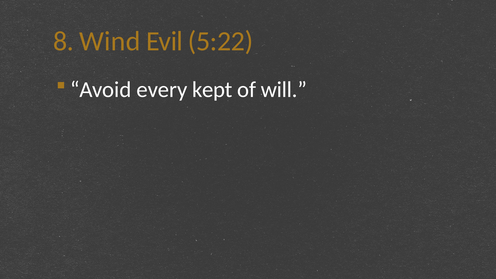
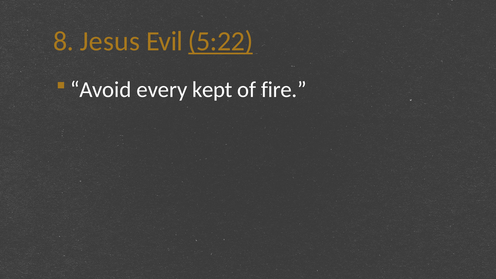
Wind: Wind -> Jesus
5:22 underline: none -> present
will: will -> fire
